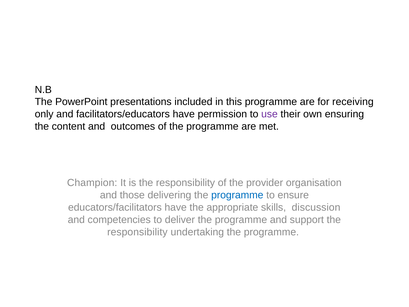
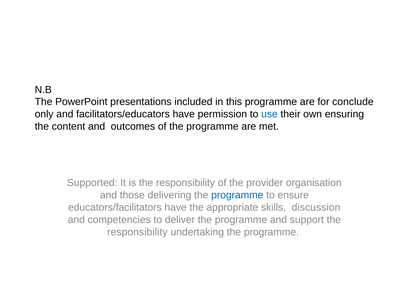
receiving: receiving -> conclude
use colour: purple -> blue
Champion: Champion -> Supported
